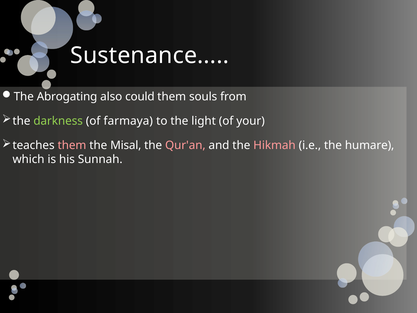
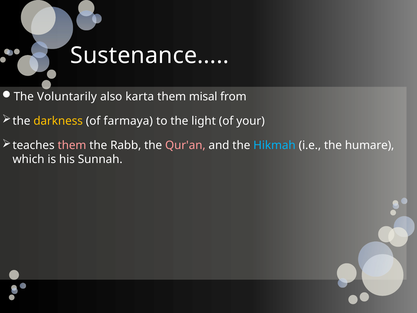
Abrogating: Abrogating -> Voluntarily
could: could -> karta
souls: souls -> misal
darkness colour: light green -> yellow
Misal: Misal -> Rabb
Hikmah colour: pink -> light blue
